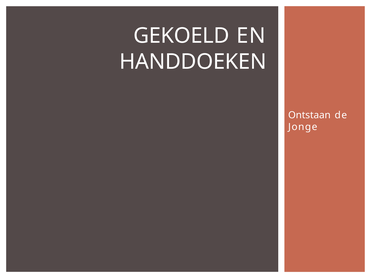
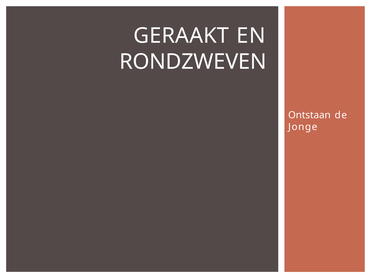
GEKOELD: GEKOELD -> GERAAKT
HANDDOEKEN: HANDDOEKEN -> RONDZWEVEN
